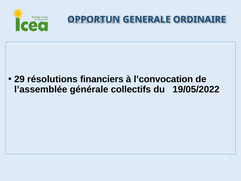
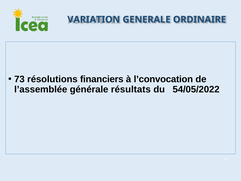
OPPORTUN: OPPORTUN -> VARIATION
29: 29 -> 73
collectifs: collectifs -> résultats
19/05/2022: 19/05/2022 -> 54/05/2022
